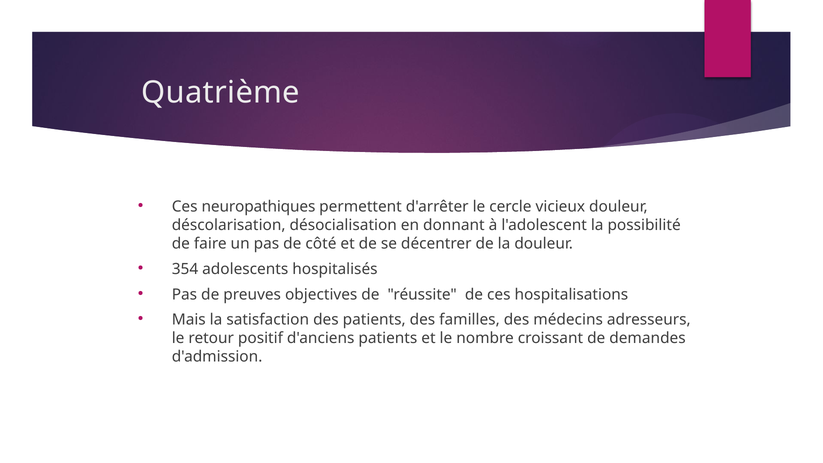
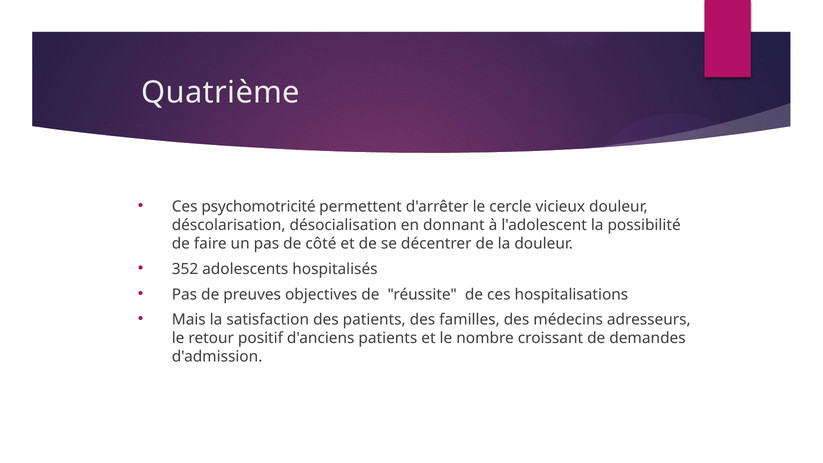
neuropathiques: neuropathiques -> psychomotricité
354: 354 -> 352
